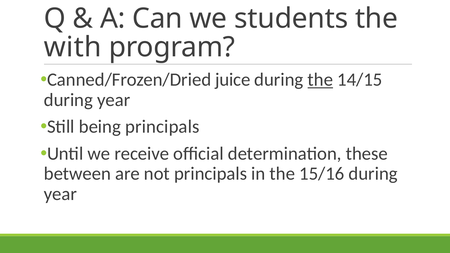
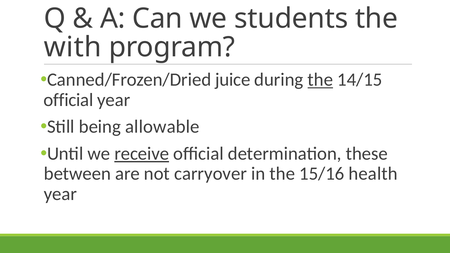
during at (68, 100): during -> official
being principals: principals -> allowable
receive underline: none -> present
not principals: principals -> carryover
15/16 during: during -> health
